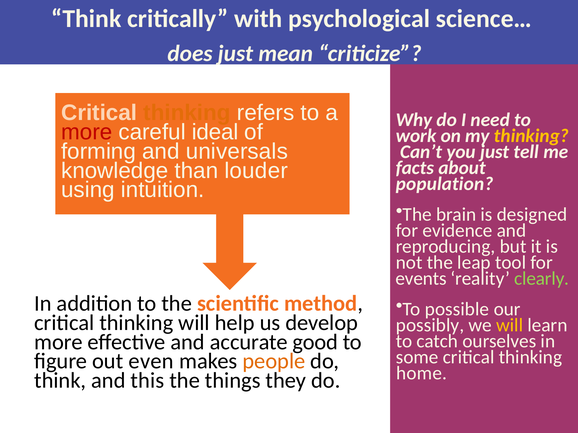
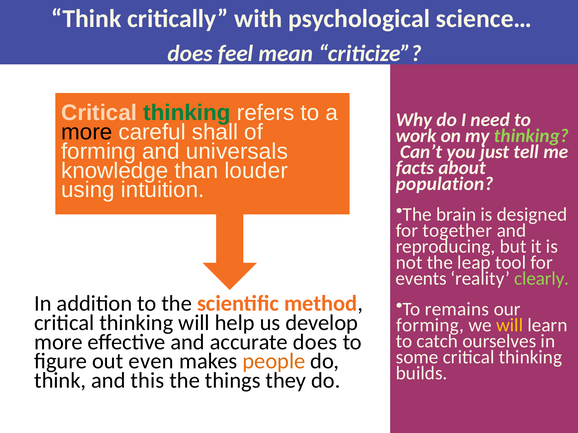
does just: just -> feel
thinking at (187, 113) colour: orange -> green
more at (87, 132) colour: red -> black
ideal: ideal -> shall
thinking at (531, 136) colour: yellow -> light green
evidence: evidence -> together
possible: possible -> remains
possibly at (430, 325): possibly -> forming
accurate good: good -> does
home: home -> builds
